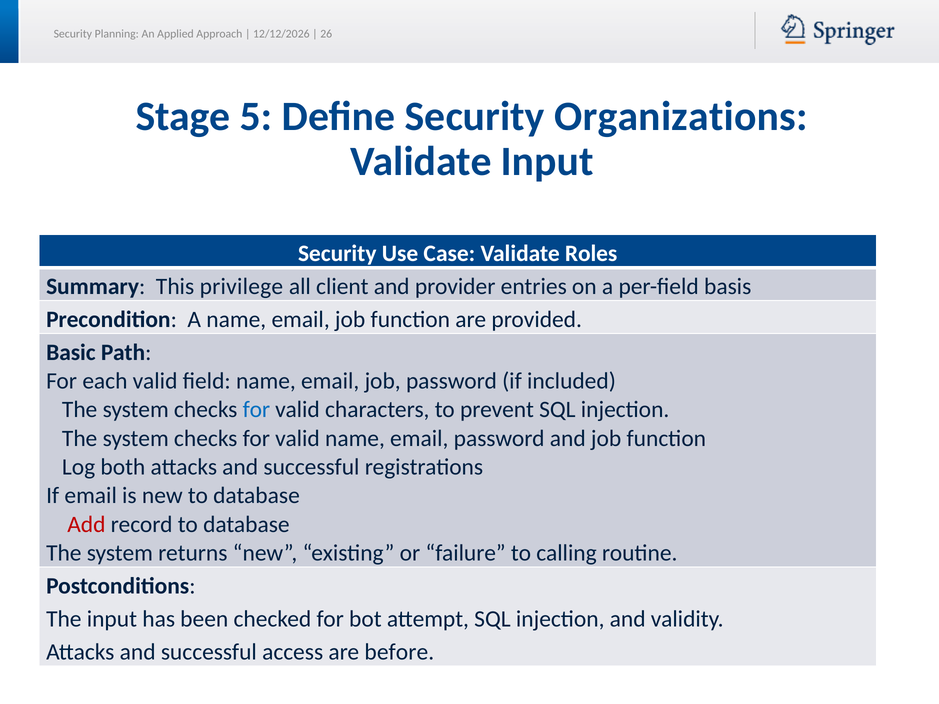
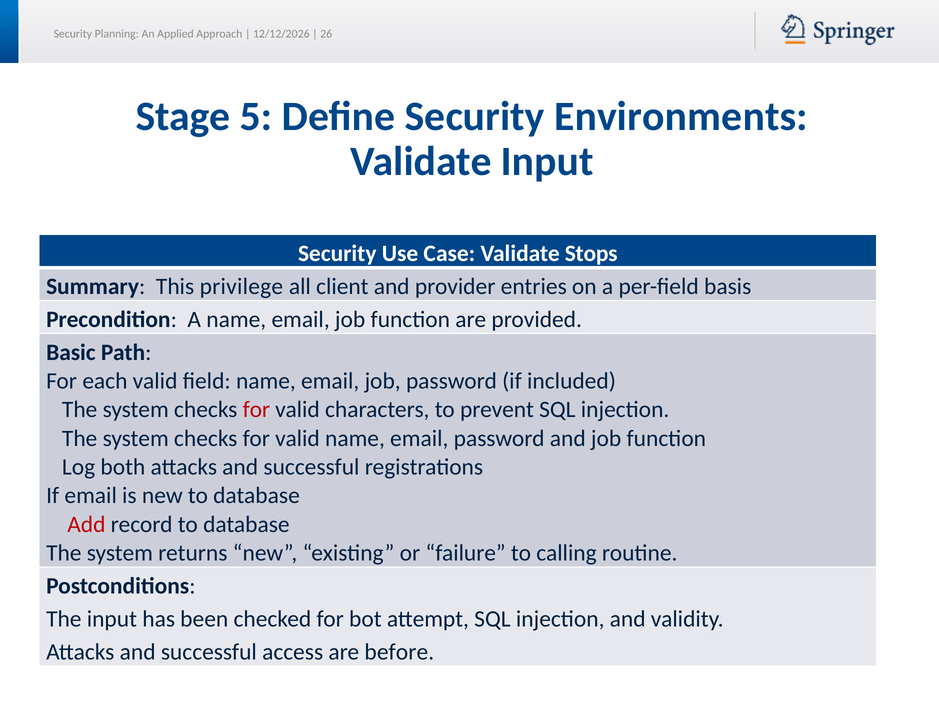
Organizations: Organizations -> Environments
Roles: Roles -> Stops
for at (256, 410) colour: blue -> red
